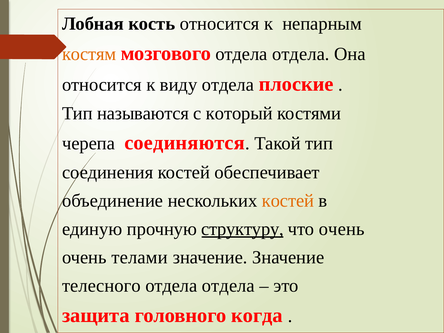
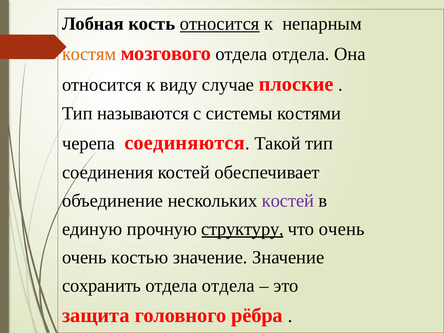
относится at (220, 24) underline: none -> present
виду отдела: отдела -> случае
который: который -> системы
костей at (288, 201) colour: orange -> purple
телами: телами -> костью
телесного: телесного -> сохранить
когда: когда -> рёбра
